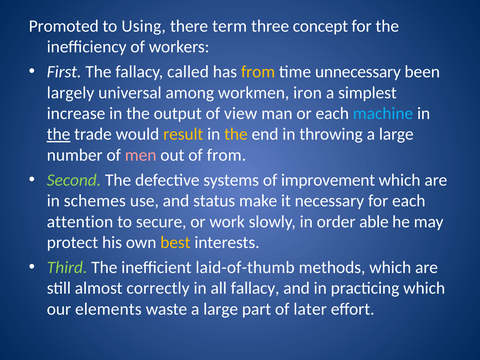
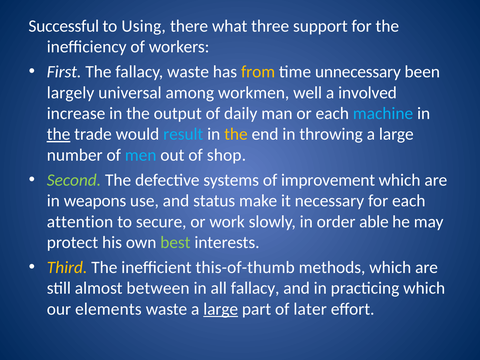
Promoted: Promoted -> Successful
term: term -> what
concept: concept -> support
fallacy called: called -> waste
iron: iron -> well
simplest: simplest -> involved
view: view -> daily
result colour: yellow -> light blue
men colour: pink -> light blue
of from: from -> shop
schemes: schemes -> weapons
best colour: yellow -> light green
Third colour: light green -> yellow
laid-of-thumb: laid-of-thumb -> this-of-thumb
correctly: correctly -> between
large at (221, 309) underline: none -> present
